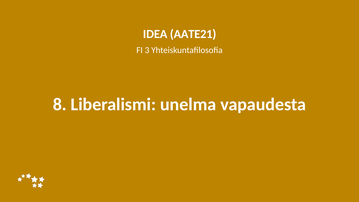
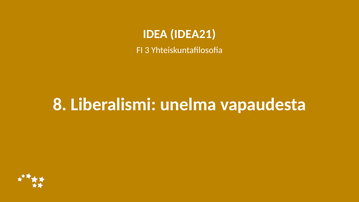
AATE21: AATE21 -> IDEA21
